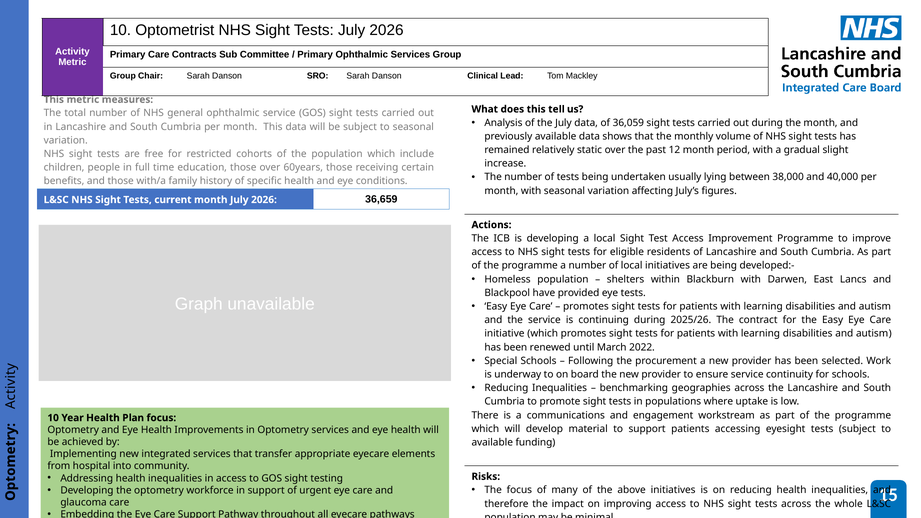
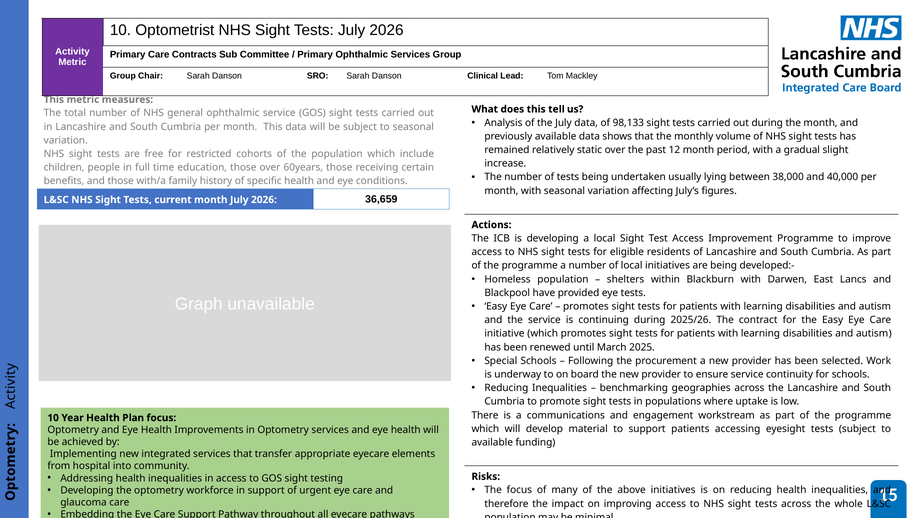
36,059: 36,059 -> 98,133
2022: 2022 -> 2025
